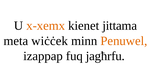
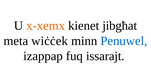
jittama: jittama -> jibgħat
Penuwel colour: orange -> blue
jagħrfu: jagħrfu -> issarajt
